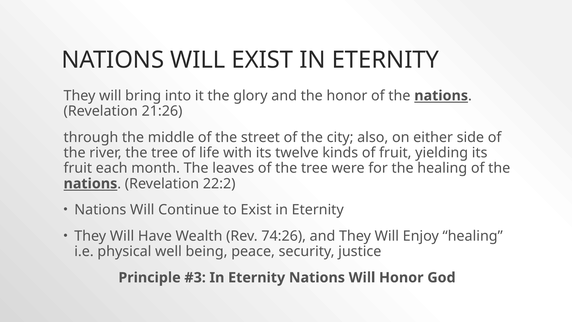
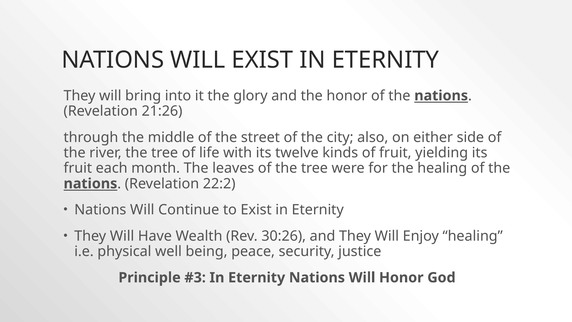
74:26: 74:26 -> 30:26
